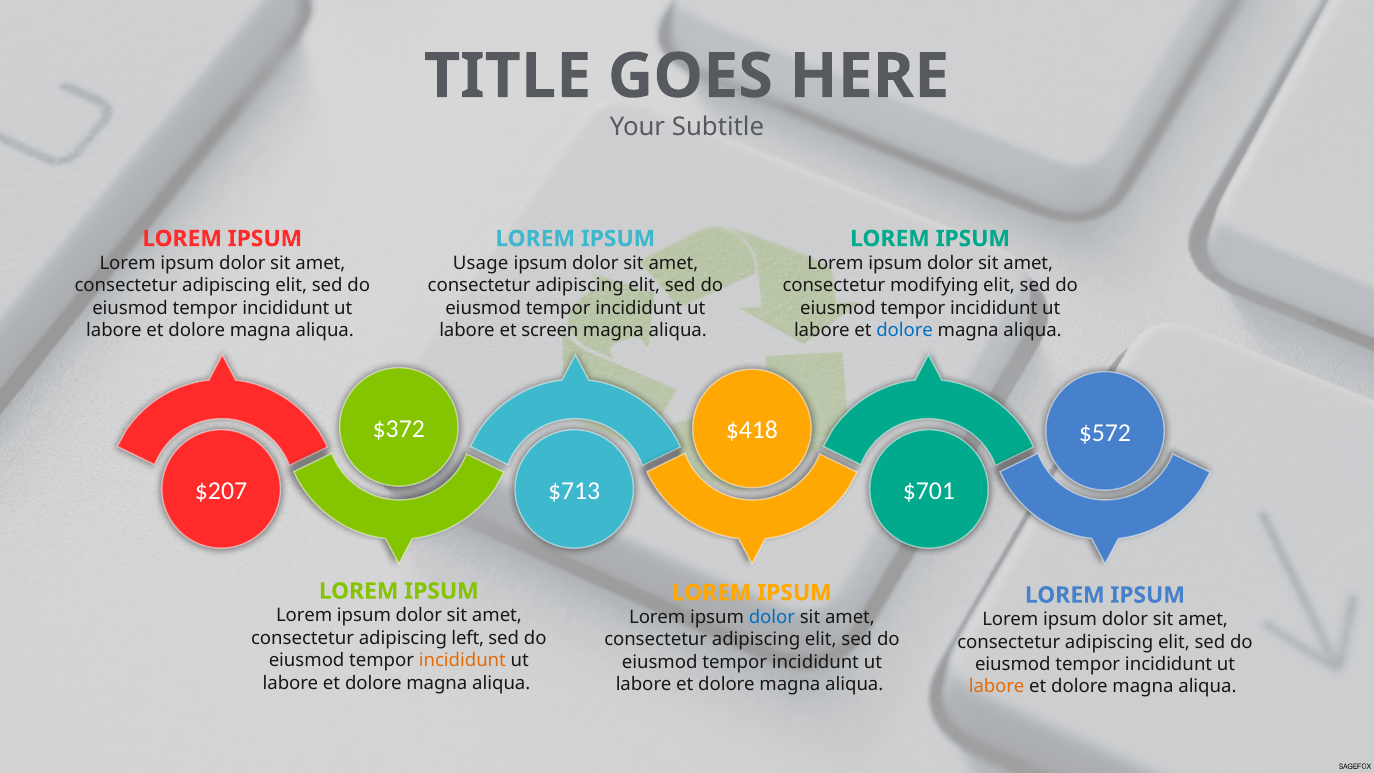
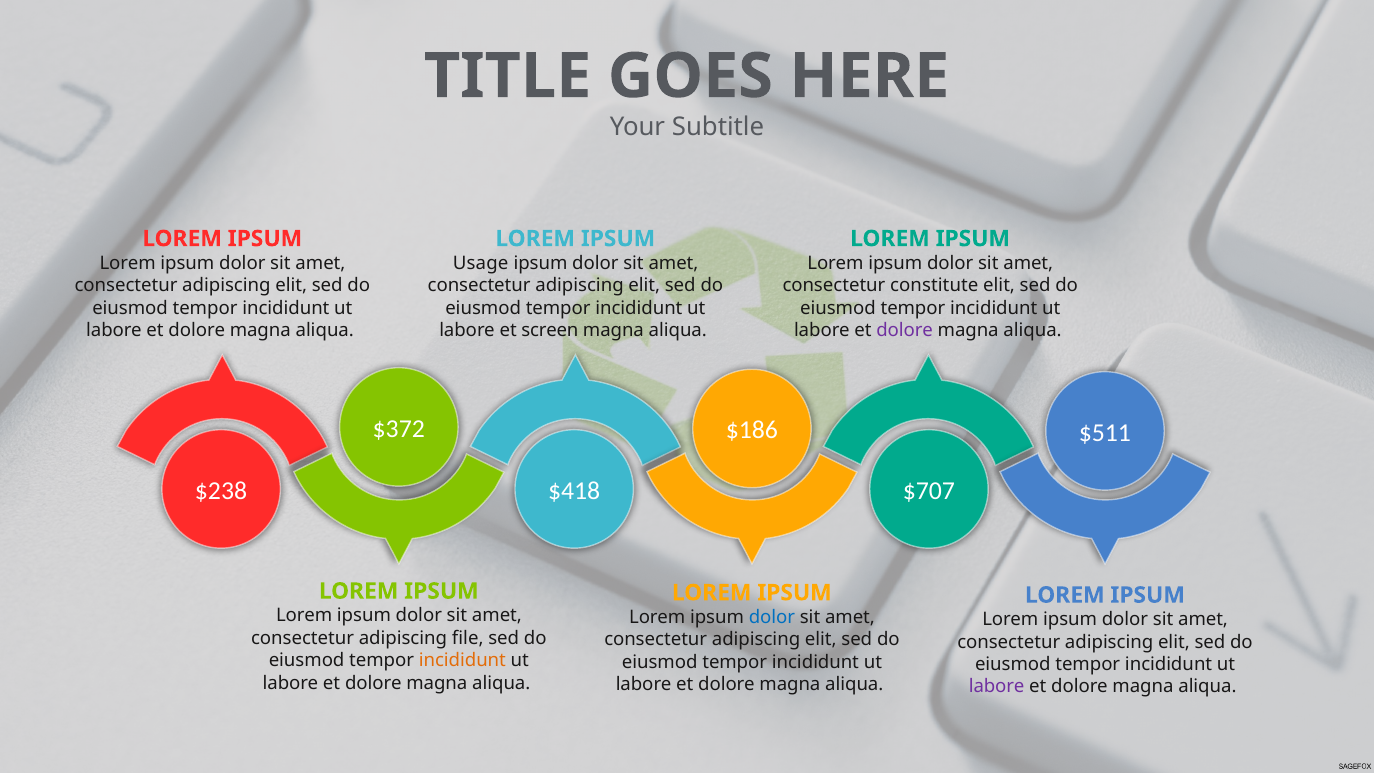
modifying: modifying -> constitute
dolore at (905, 330) colour: blue -> purple
$418: $418 -> $186
$572: $572 -> $511
$207: $207 -> $238
$713: $713 -> $418
$701: $701 -> $707
left: left -> file
labore at (997, 687) colour: orange -> purple
